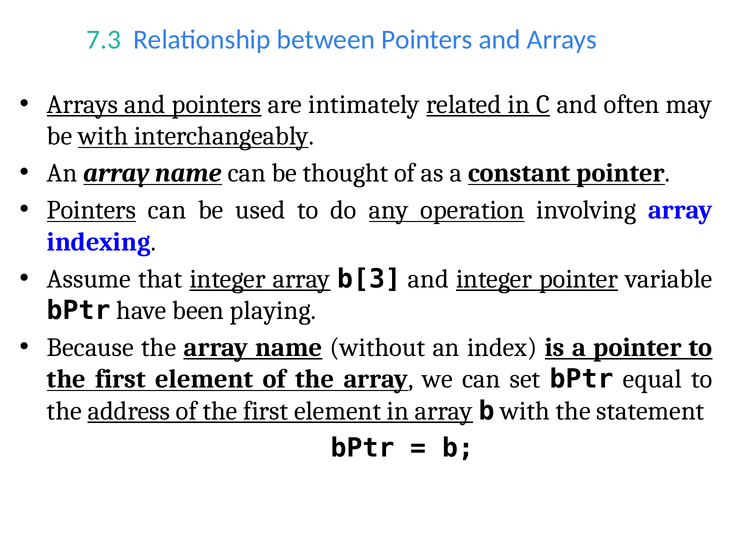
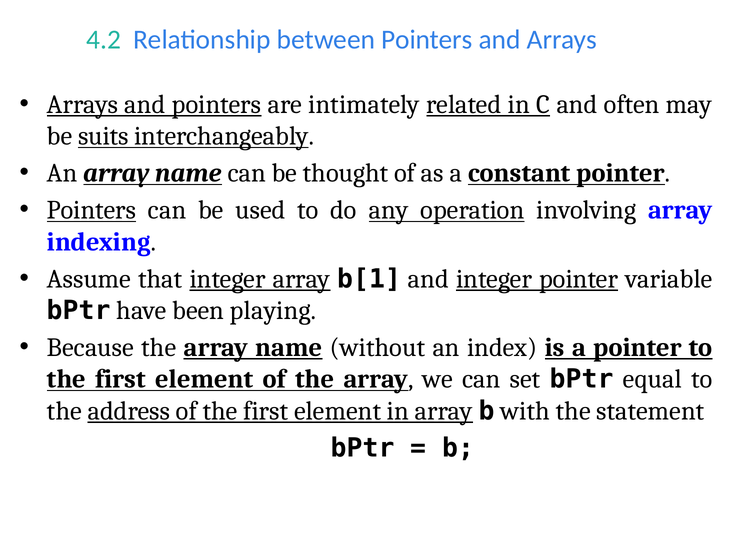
7.3: 7.3 -> 4.2
be with: with -> suits
b[3: b[3 -> b[1
